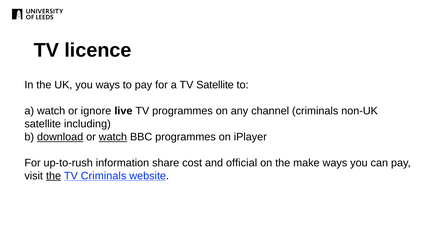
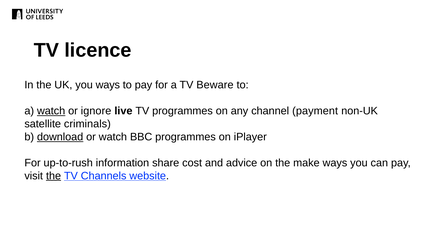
TV Satellite: Satellite -> Beware
watch at (51, 111) underline: none -> present
channel criminals: criminals -> payment
including: including -> criminals
watch at (113, 137) underline: present -> none
official: official -> advice
TV Criminals: Criminals -> Channels
